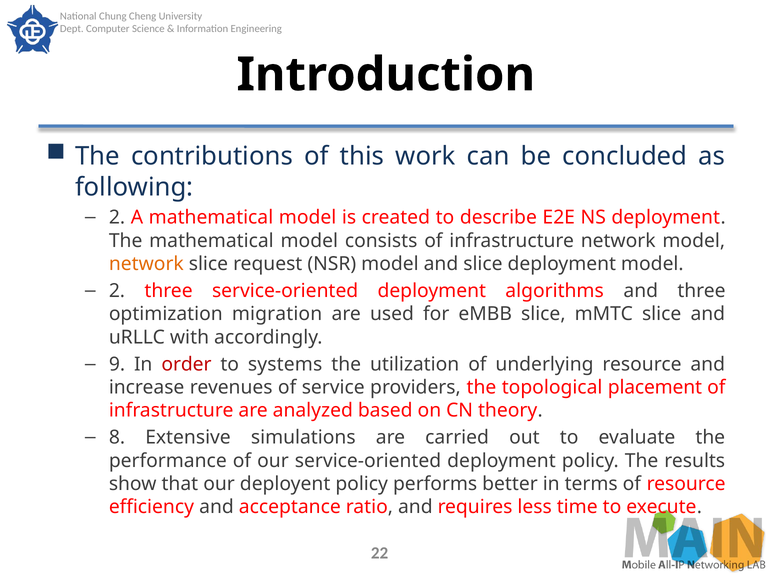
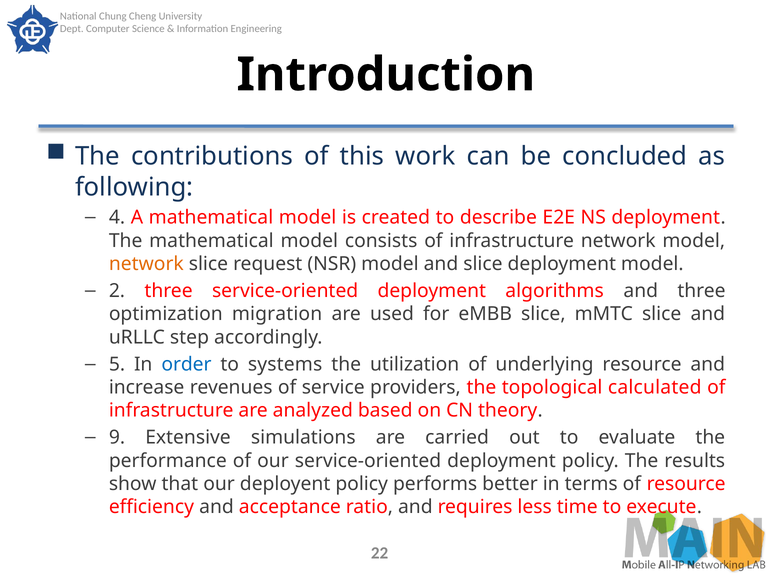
2 at (117, 218): 2 -> 4
with: with -> step
9: 9 -> 5
order colour: red -> blue
placement: placement -> calculated
8: 8 -> 9
